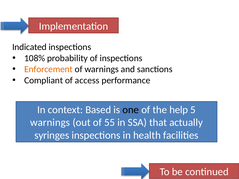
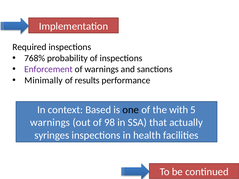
Indicated: Indicated -> Required
108%: 108% -> 768%
Enforcement colour: orange -> purple
Compliant: Compliant -> Minimally
access: access -> results
help: help -> with
55: 55 -> 98
